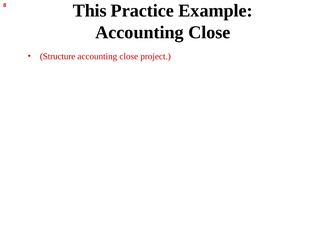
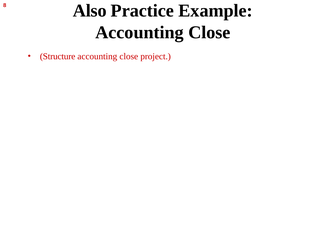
This: This -> Also
